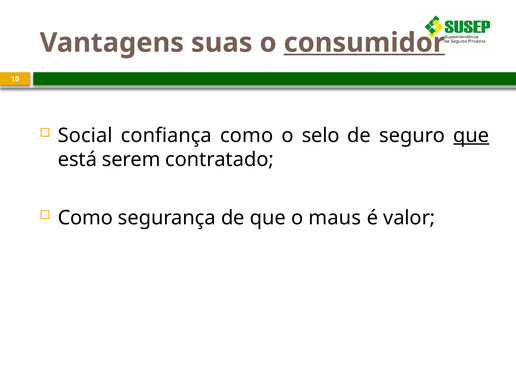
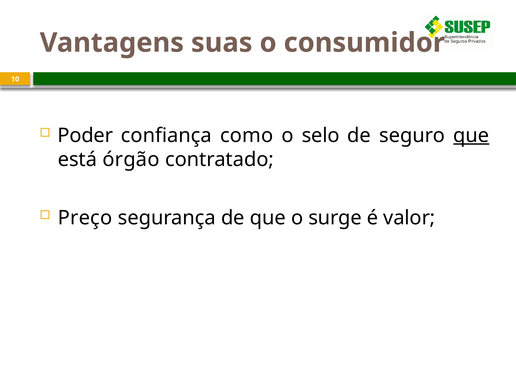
consumidor underline: present -> none
Social: Social -> Poder
serem: serem -> órgão
Como at (85, 218): Como -> Preço
maus: maus -> surge
